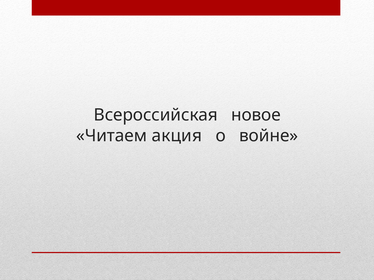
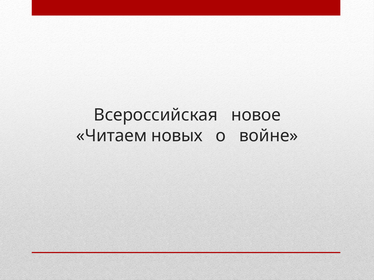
акция: акция -> новых
